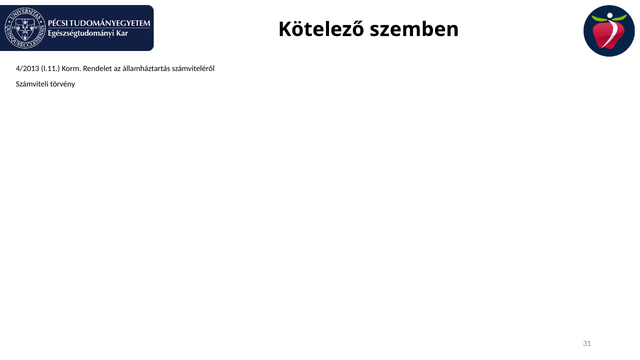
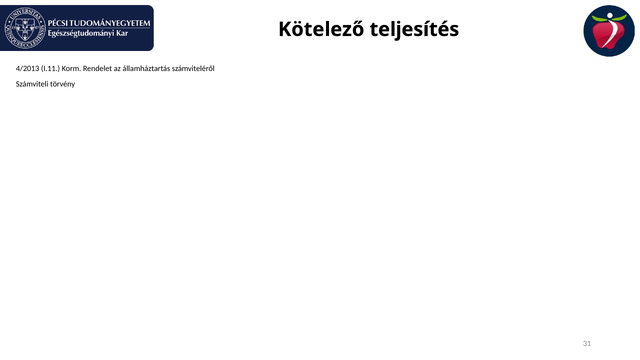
szemben: szemben -> teljesítés
